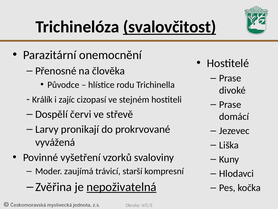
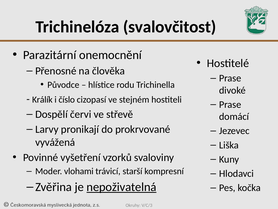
svalovčitost underline: present -> none
zajíc: zajíc -> číslo
zaujímá: zaujímá -> vlohami
